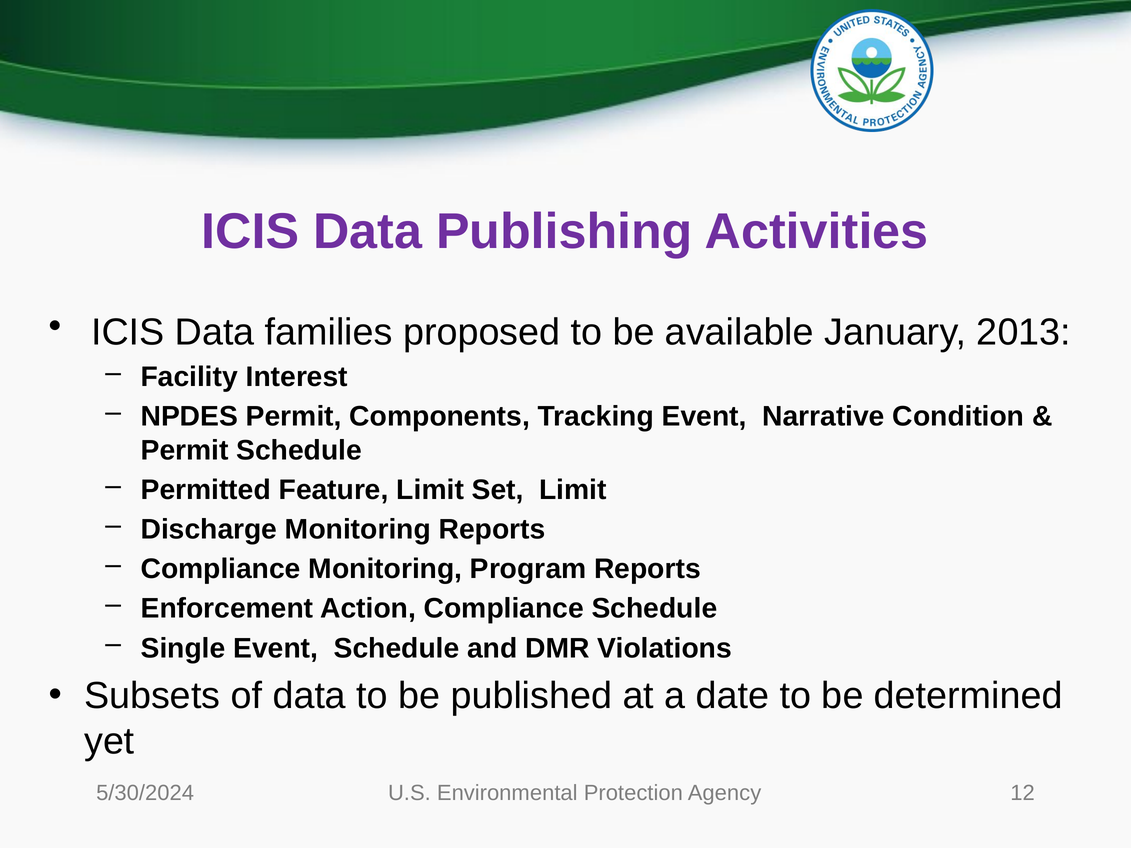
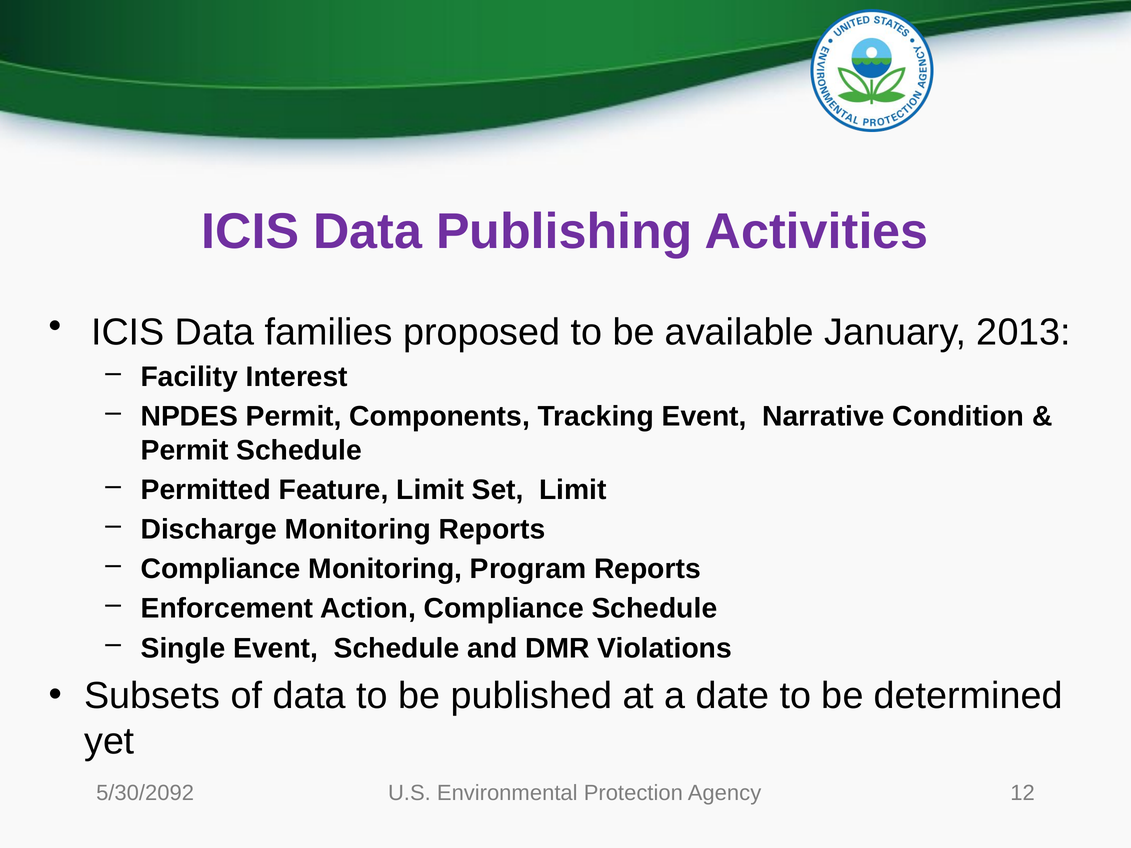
5/30/2024: 5/30/2024 -> 5/30/2092
